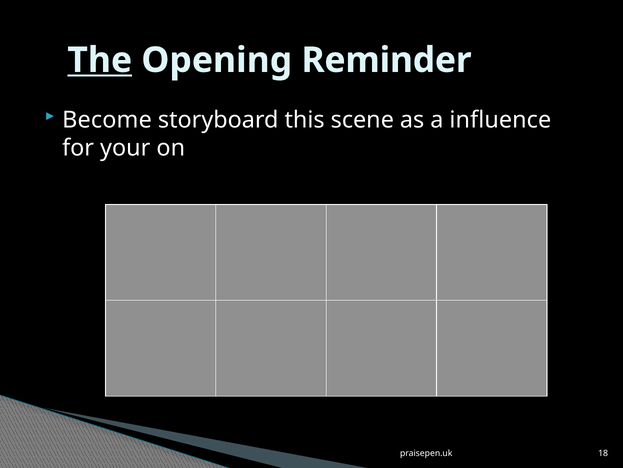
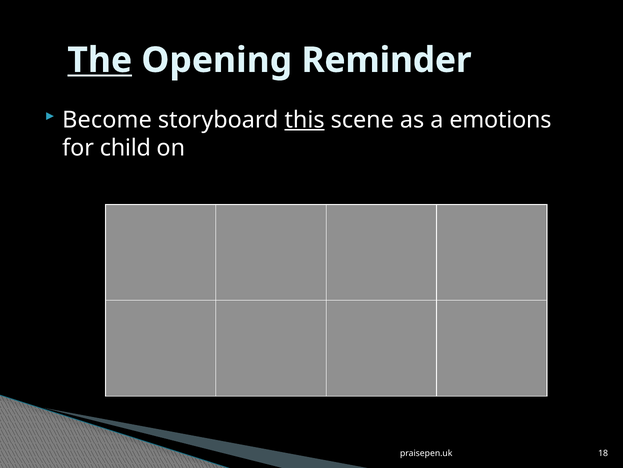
this underline: none -> present
influence: influence -> emotions
your: your -> child
